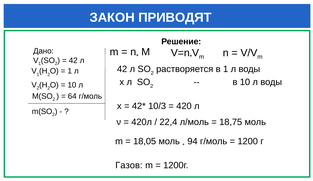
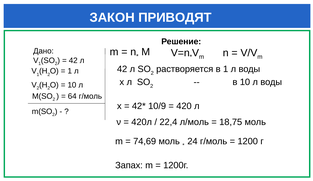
10/3: 10/3 -> 10/9
18,05: 18,05 -> 74,69
94: 94 -> 24
Газов: Газов -> Запах
